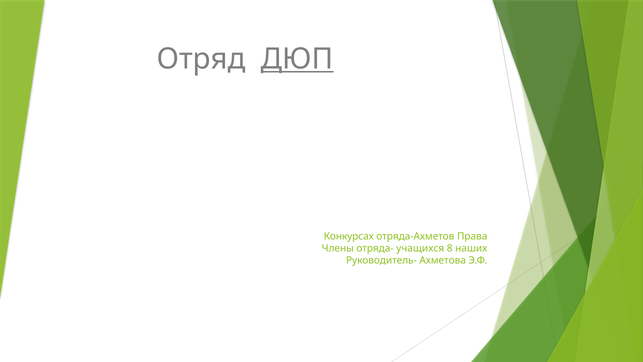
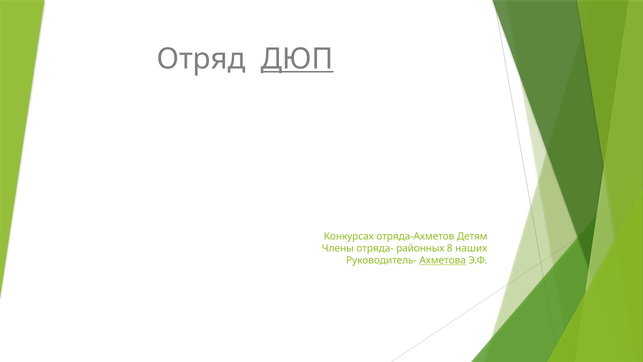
Права: Права -> Детям
учащихся: учащихся -> районных
Ахметова underline: none -> present
